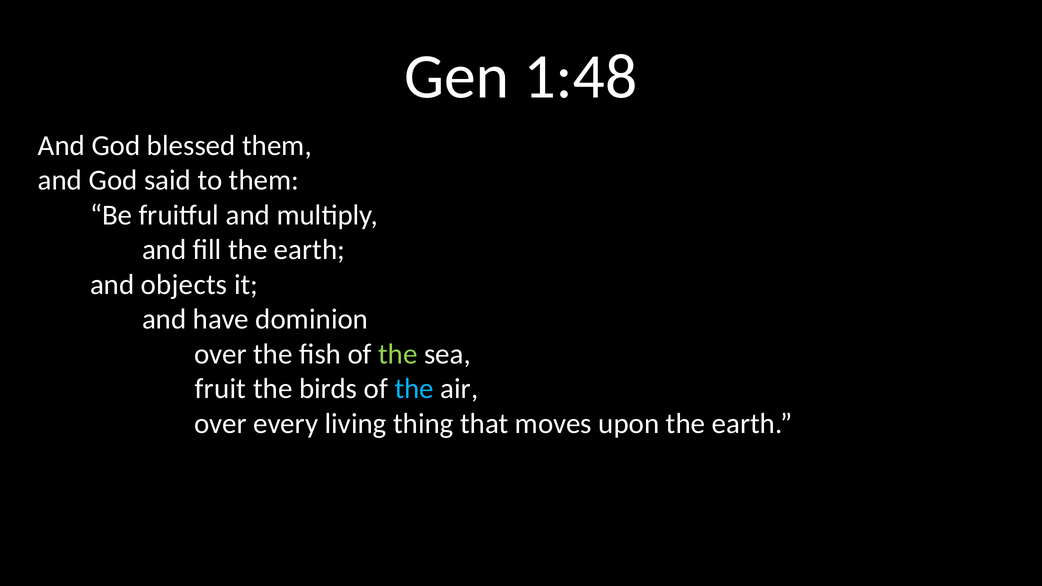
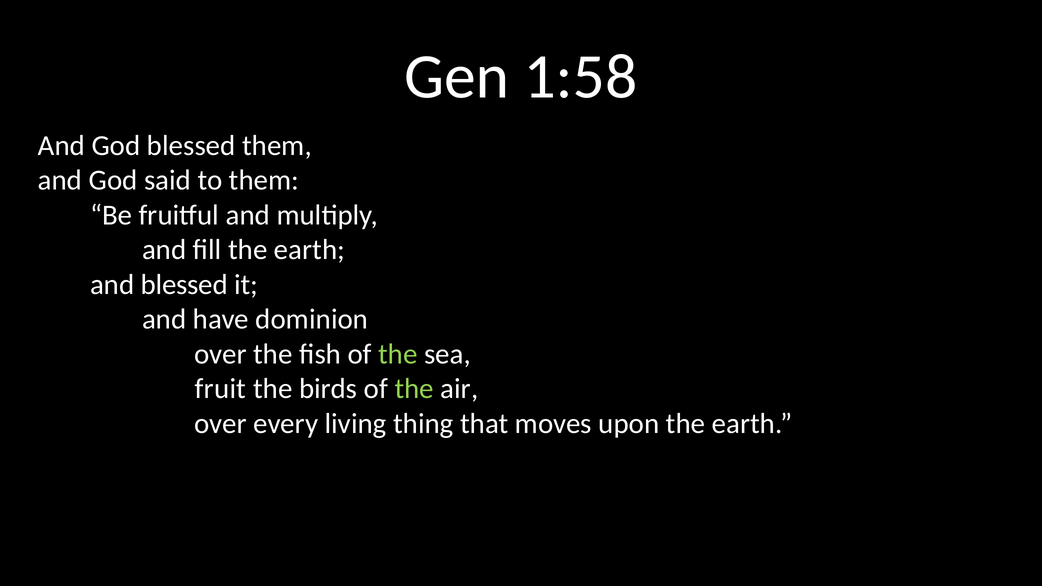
1:48: 1:48 -> 1:58
and objects: objects -> blessed
the at (414, 389) colour: light blue -> light green
